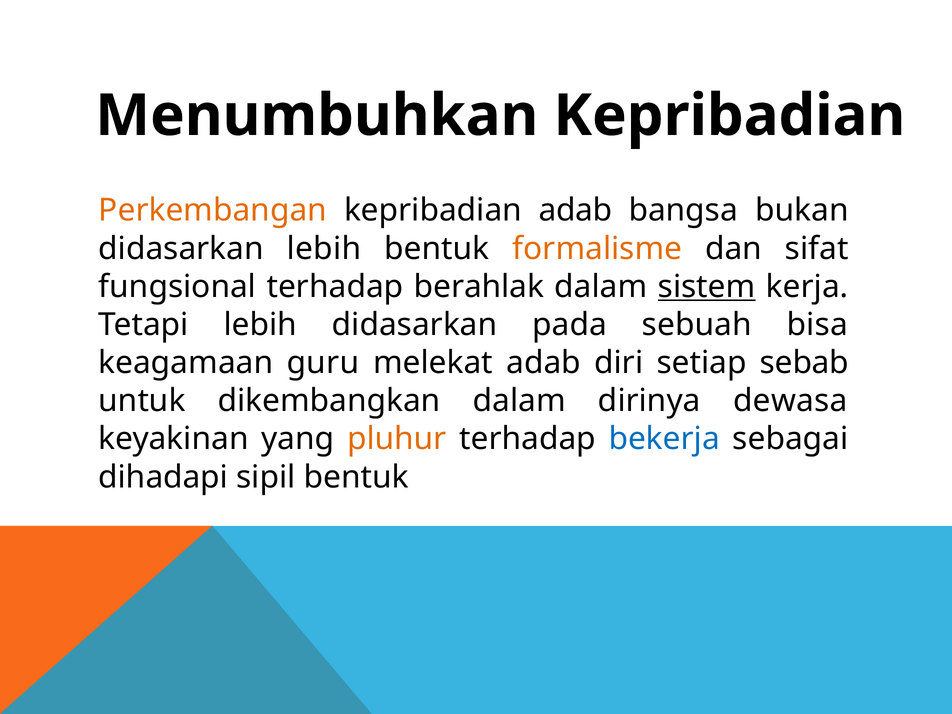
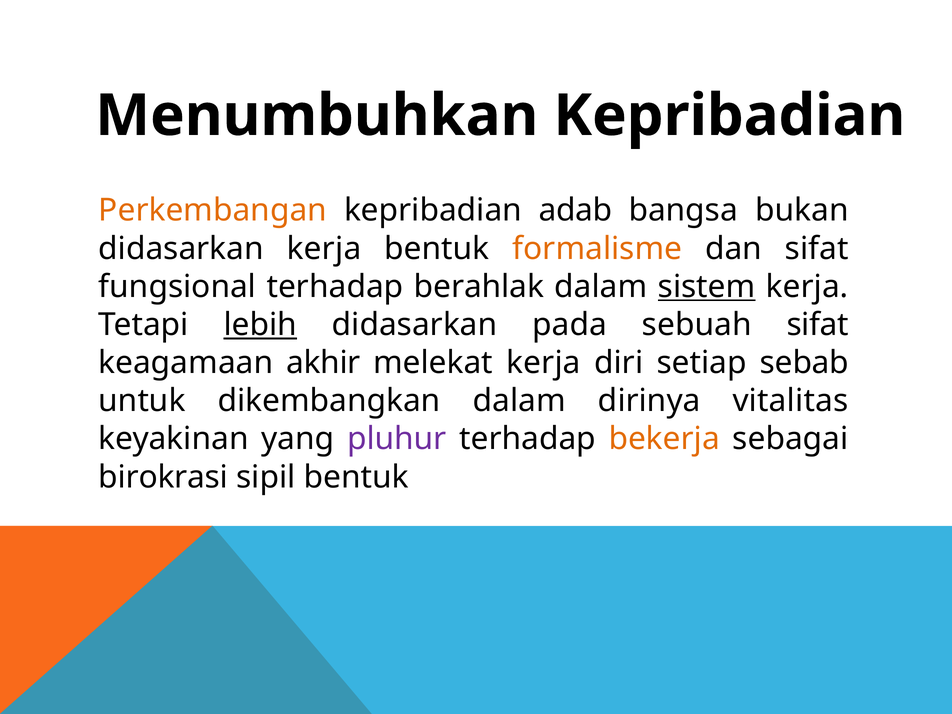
didasarkan lebih: lebih -> kerja
lebih at (260, 325) underline: none -> present
sebuah bisa: bisa -> sifat
guru: guru -> akhir
melekat adab: adab -> kerja
dewasa: dewasa -> vitalitas
pluhur colour: orange -> purple
bekerja colour: blue -> orange
dihadapi: dihadapi -> birokrasi
